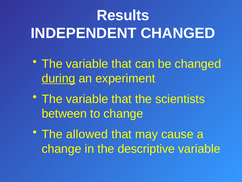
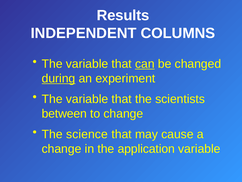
INDEPENDENT CHANGED: CHANGED -> COLUMNS
can underline: none -> present
allowed: allowed -> science
descriptive: descriptive -> application
